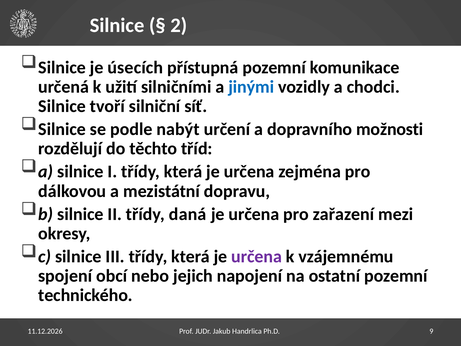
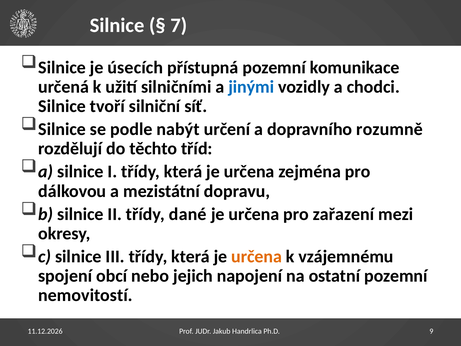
2: 2 -> 7
možnosti: možnosti -> rozumně
daná: daná -> dané
určena at (257, 256) colour: purple -> orange
technického: technického -> nemovitostí
